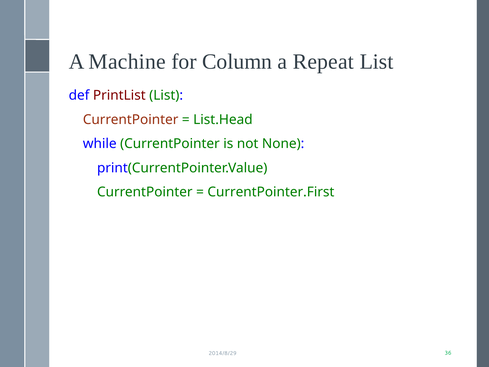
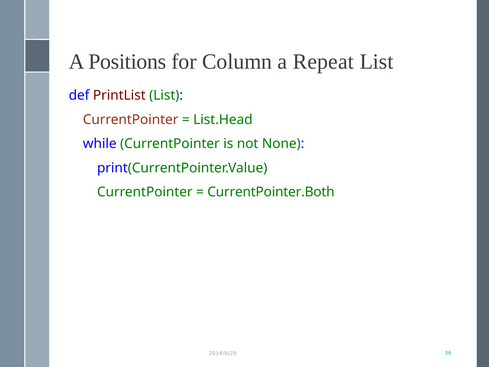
Machine: Machine -> Positions
CurrentPointer.First: CurrentPointer.First -> CurrentPointer.Both
